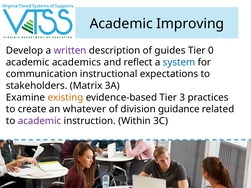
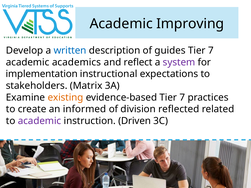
written colour: purple -> blue
0 at (211, 51): 0 -> 7
system colour: blue -> purple
communication: communication -> implementation
evidence-based Tier 3: 3 -> 7
whatever: whatever -> informed
guidance: guidance -> reflected
Within: Within -> Driven
